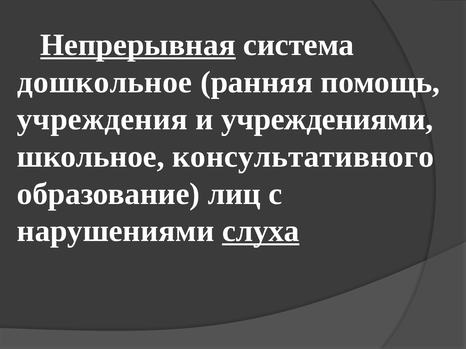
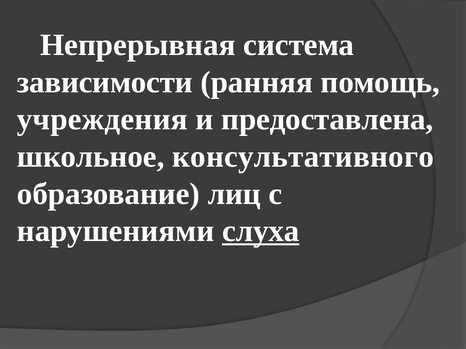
Непрерывная underline: present -> none
дошкольное: дошкольное -> зависимости
учреждениями: учреждениями -> предоставлена
